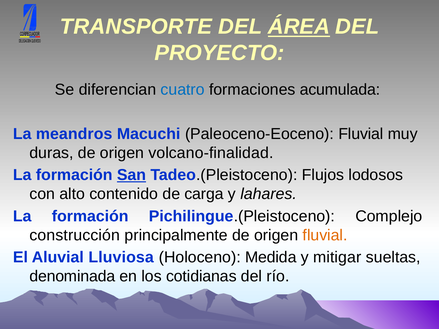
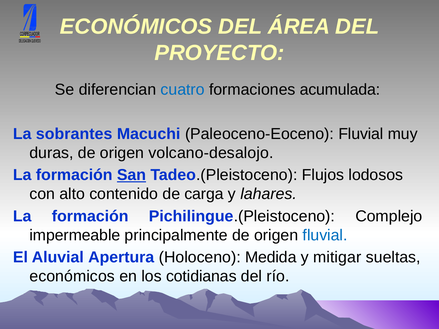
TRANSPORTE at (136, 27): TRANSPORTE -> ECONÓMICOS
ÁREA underline: present -> none
meandros: meandros -> sobrantes
volcano-finalidad: volcano-finalidad -> volcano-desalojo
construcción: construcción -> impermeable
fluvial at (325, 235) colour: orange -> blue
Lluviosa: Lluviosa -> Apertura
denominada at (72, 277): denominada -> económicos
